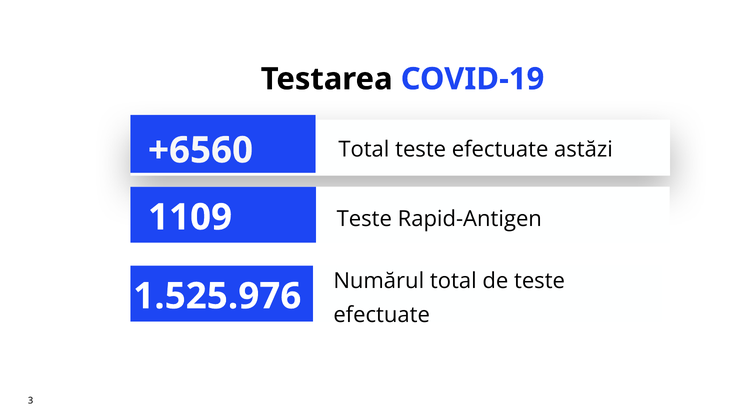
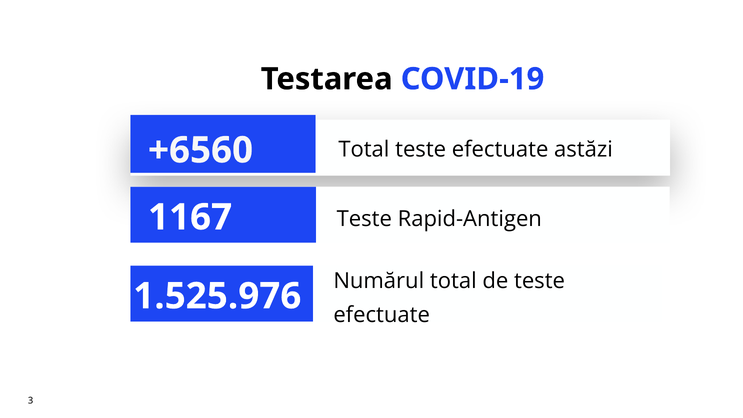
1109: 1109 -> 1167
